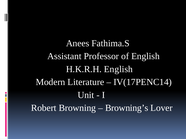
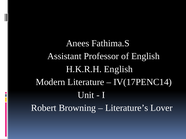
Browning’s: Browning’s -> Literature’s
